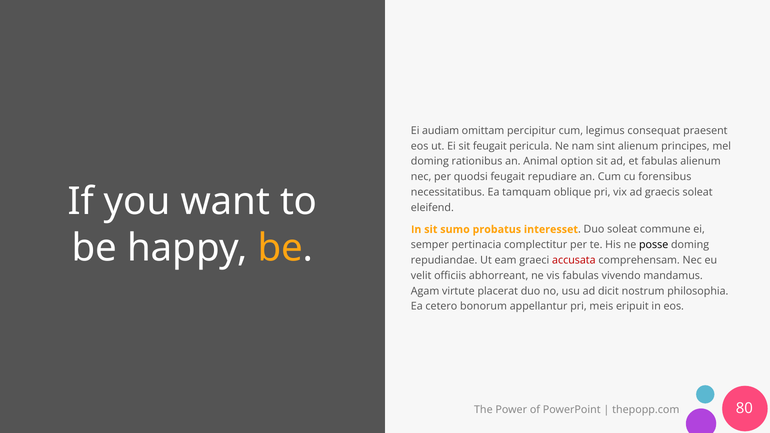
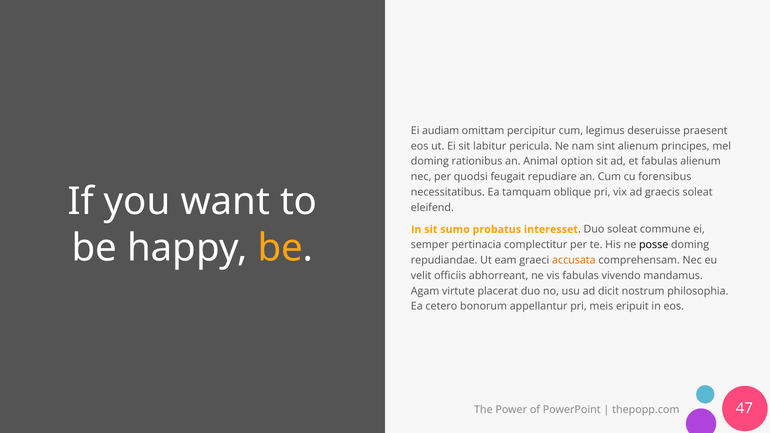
consequat: consequat -> deseruisse
sit feugait: feugait -> labitur
accusata colour: red -> orange
80: 80 -> 47
